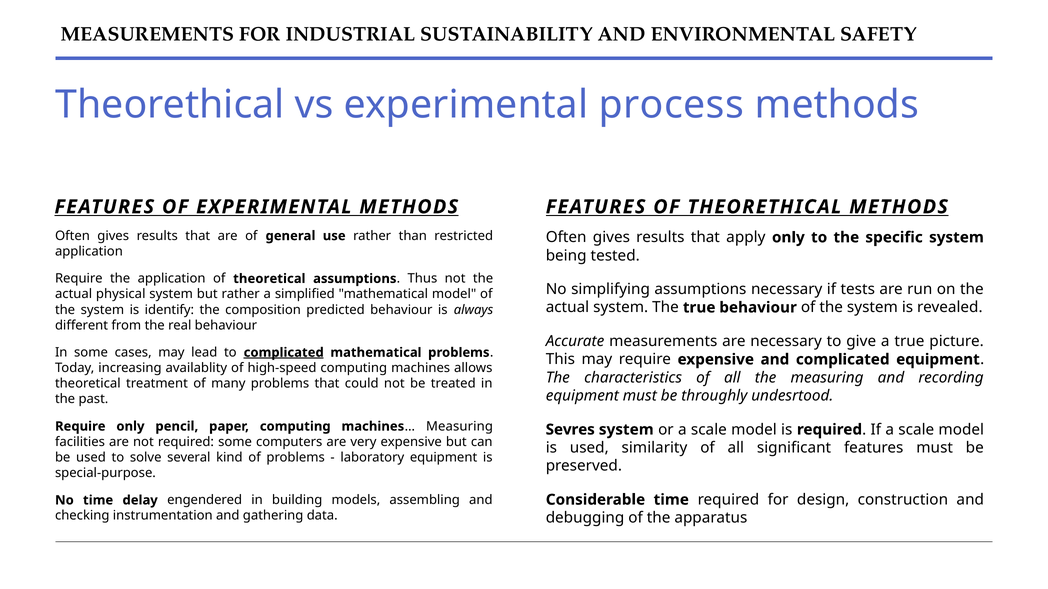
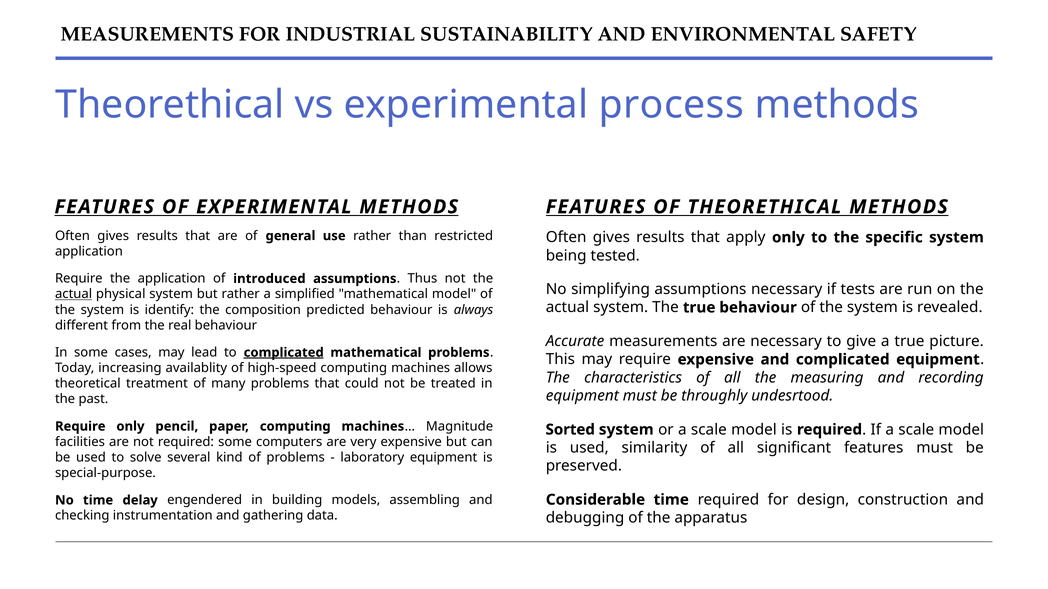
of theoretical: theoretical -> introduced
actual at (74, 294) underline: none -> present
machines… Measuring: Measuring -> Magnitude
Sevres: Sevres -> Sorted
